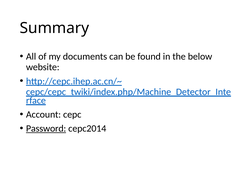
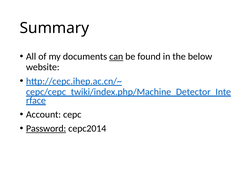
can underline: none -> present
